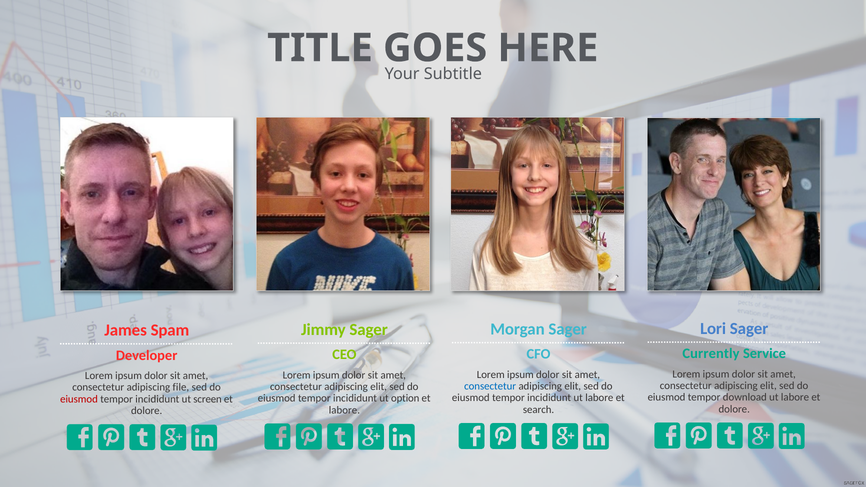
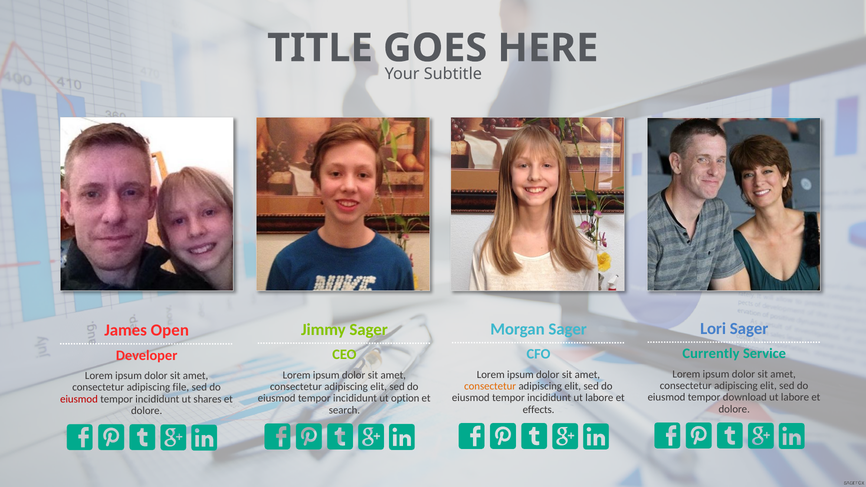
Spam: Spam -> Open
consectetur at (490, 386) colour: blue -> orange
screen: screen -> shares
search: search -> effects
labore at (344, 410): labore -> search
